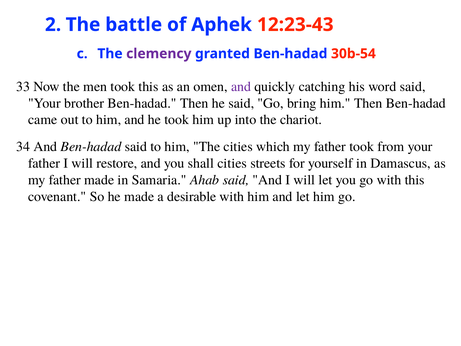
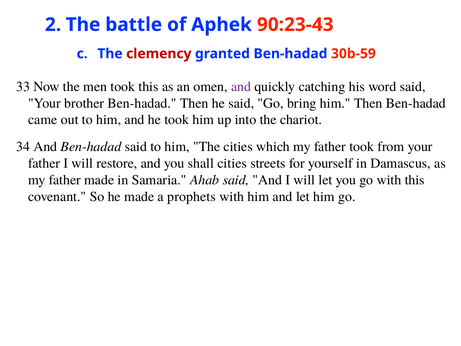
12:23-43: 12:23-43 -> 90:23-43
clemency colour: purple -> red
30b-54: 30b-54 -> 30b-59
desirable: desirable -> prophets
